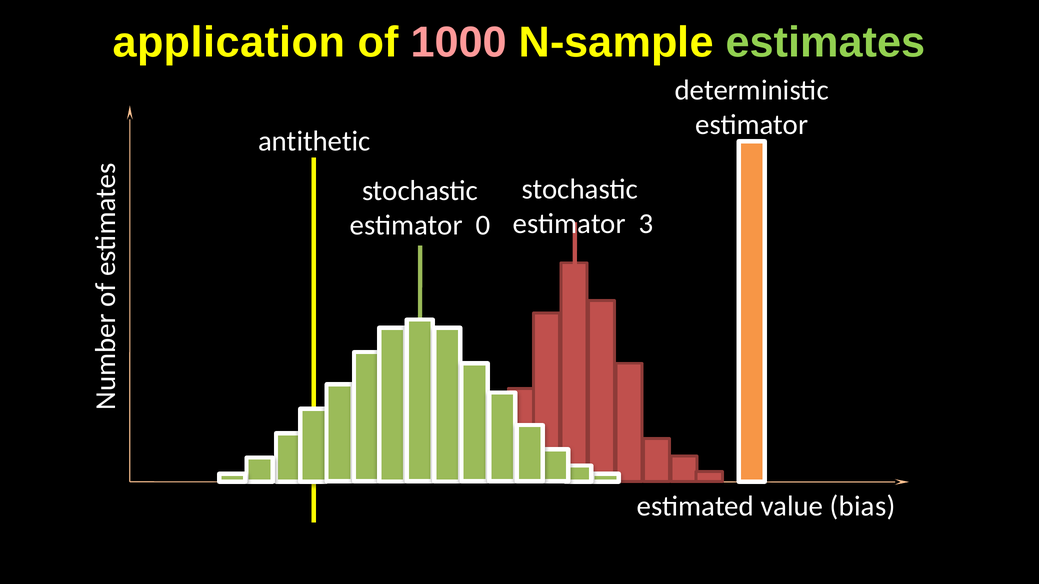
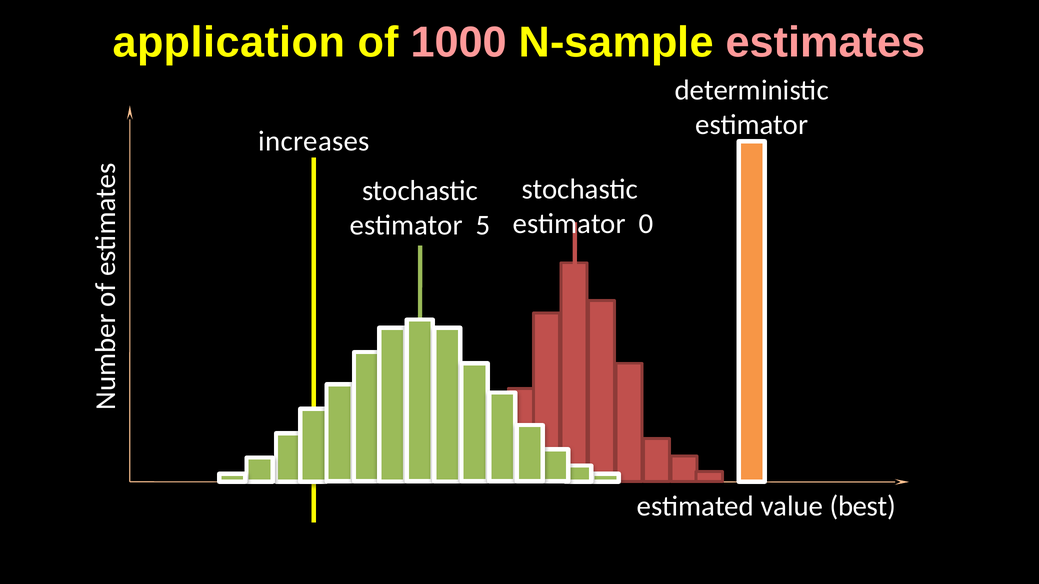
estimates colour: light green -> pink
antithetic: antithetic -> increases
3: 3 -> 0
0: 0 -> 5
bias: bias -> best
